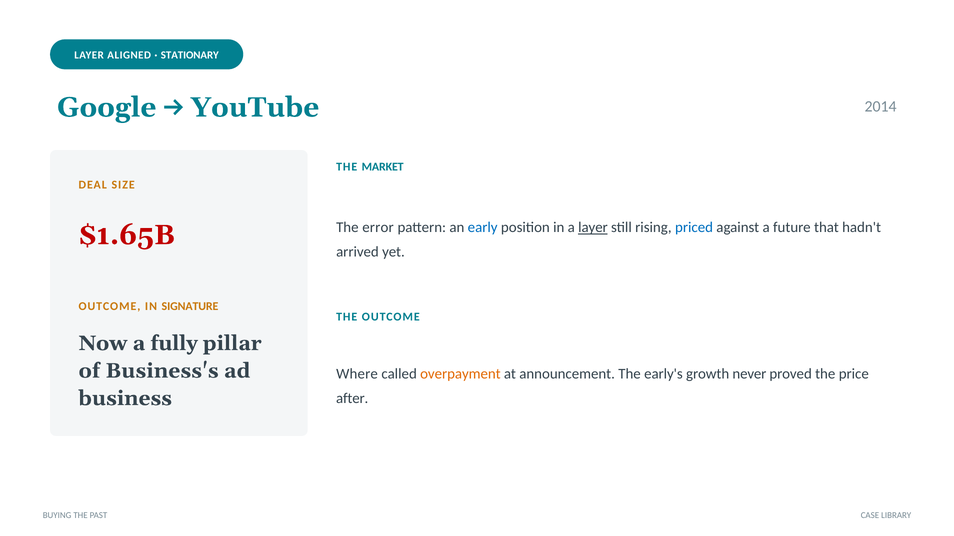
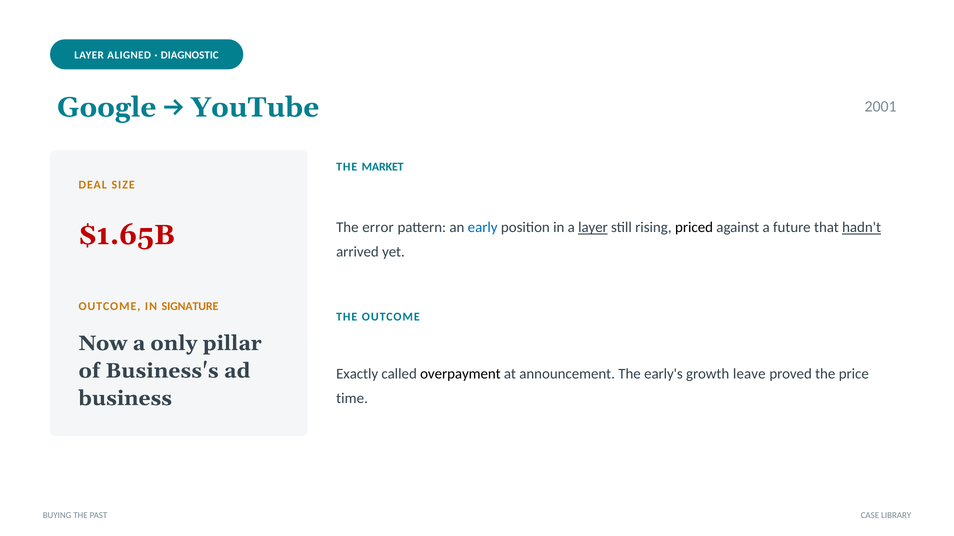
STATIONARY: STATIONARY -> DIAGNOSTIC
2014: 2014 -> 2001
priced colour: blue -> black
hadn't underline: none -> present
fully: fully -> only
Where: Where -> Exactly
overpayment colour: orange -> black
never: never -> leave
after: after -> time
